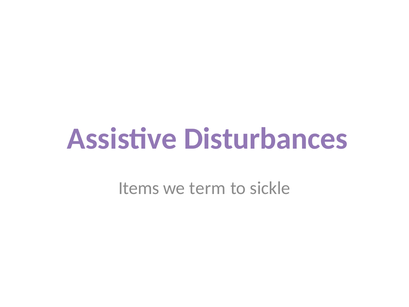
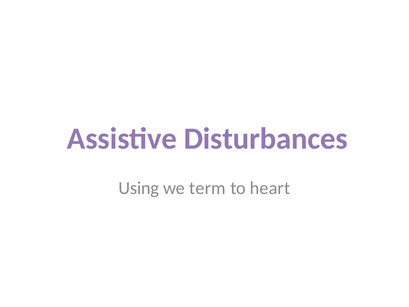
Items: Items -> Using
sickle: sickle -> heart
